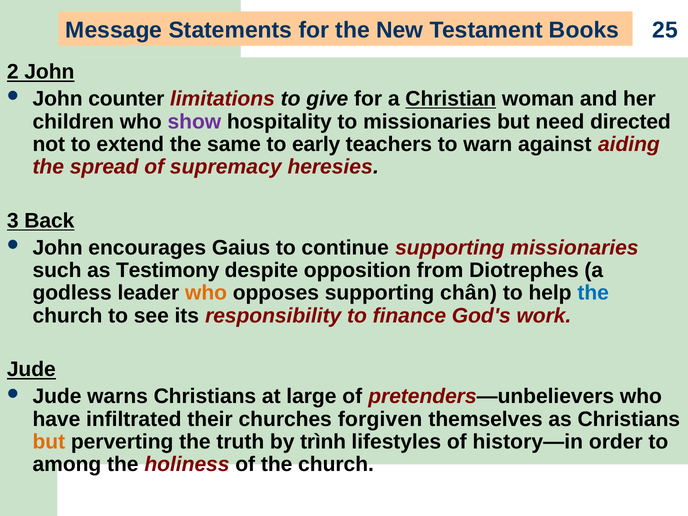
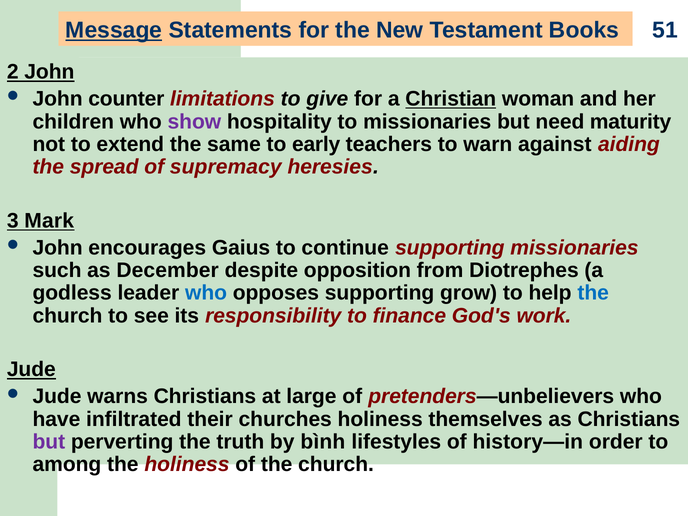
Message underline: none -> present
25: 25 -> 51
directed: directed -> maturity
Back: Back -> Mark
Testimony: Testimony -> December
who at (206, 293) colour: orange -> blue
chân: chân -> grow
churches forgiven: forgiven -> holiness
but at (49, 442) colour: orange -> purple
trình: trình -> bình
